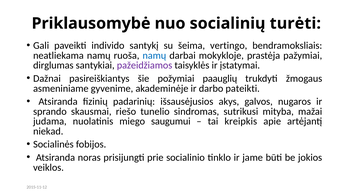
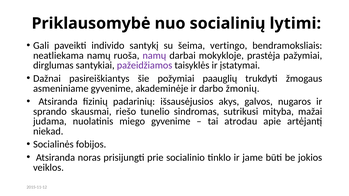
turėti: turėti -> lytimi
namų at (154, 56) colour: blue -> purple
pateikti: pateikti -> žmonių
miego saugumui: saugumui -> gyvenime
kreipkis: kreipkis -> atrodau
